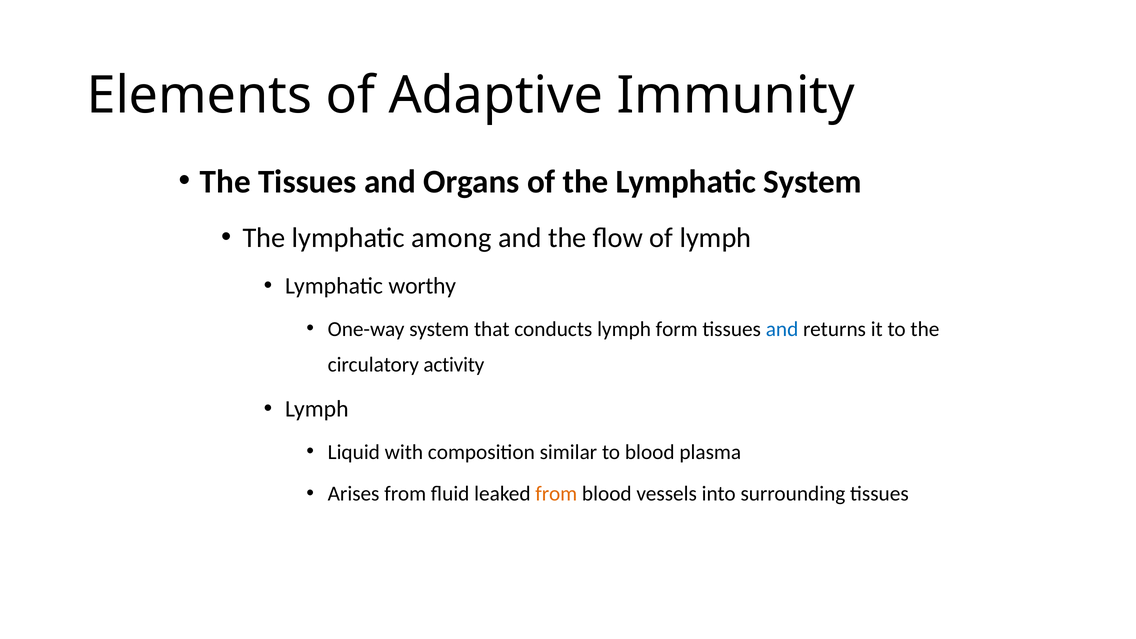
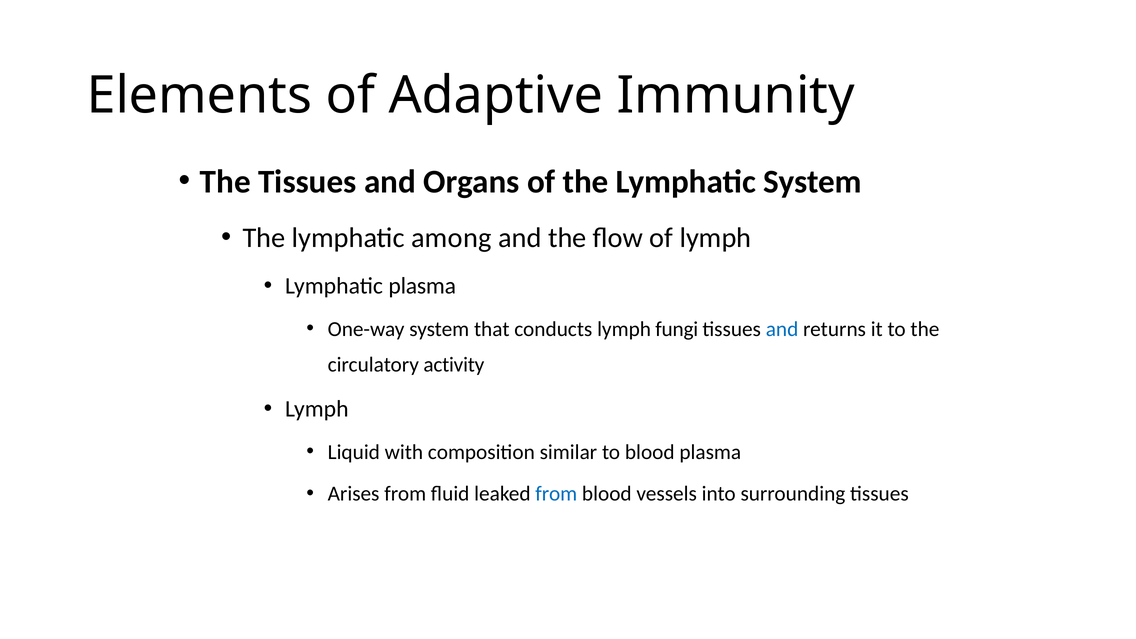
Lymphatic worthy: worthy -> plasma
form: form -> fungi
from at (556, 494) colour: orange -> blue
